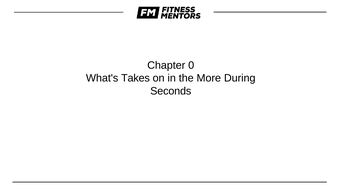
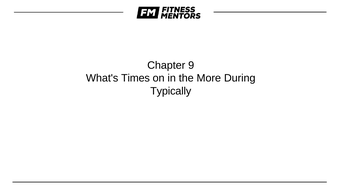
0: 0 -> 9
Takes: Takes -> Times
Seconds: Seconds -> Typically
